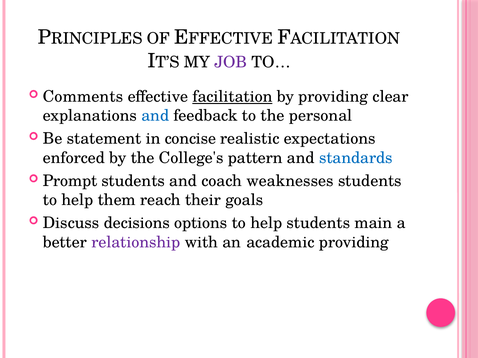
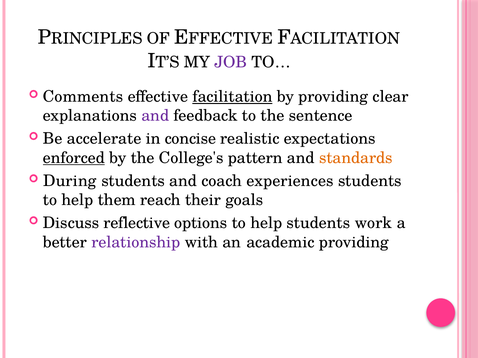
and at (155, 116) colour: blue -> purple
personal: personal -> sentence
statement: statement -> accelerate
enforced underline: none -> present
standards colour: blue -> orange
Prompt: Prompt -> During
weaknesses: weaknesses -> experiences
decisions: decisions -> reflective
main: main -> work
